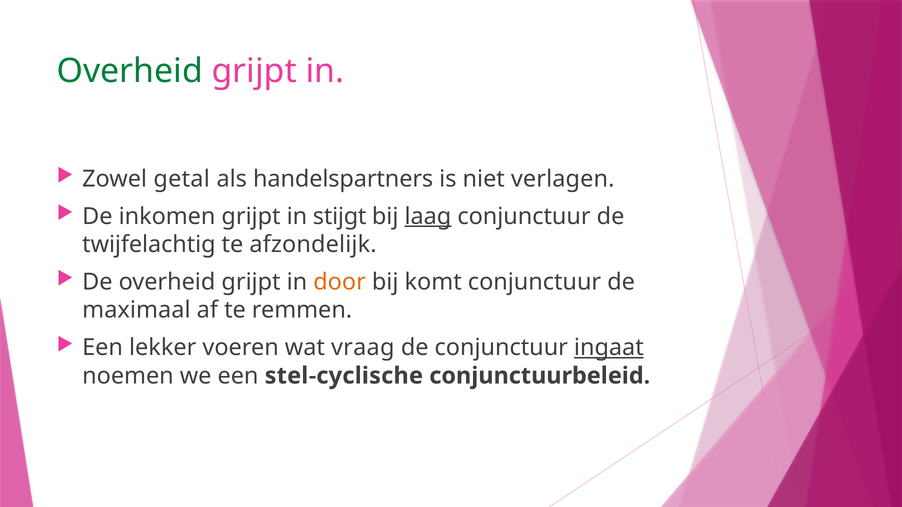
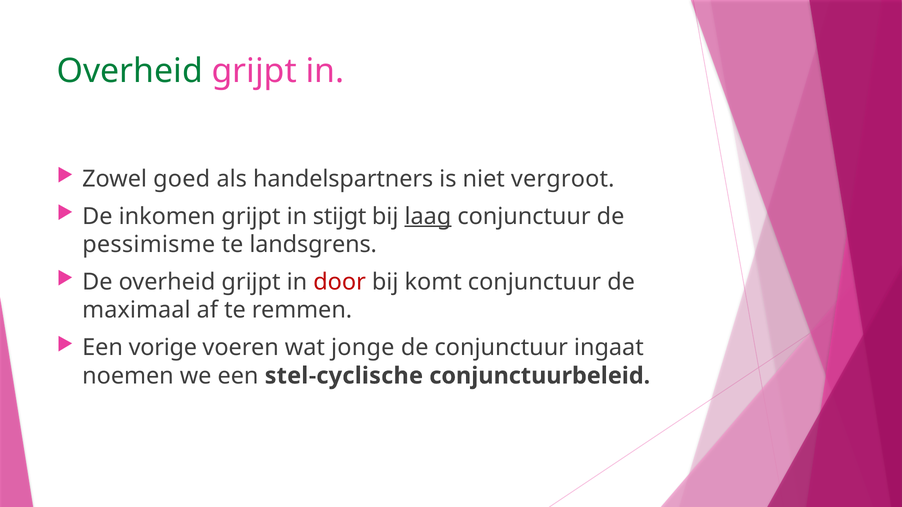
getal: getal -> goed
verlagen: verlagen -> vergroot
twijfelachtig: twijfelachtig -> pessimisme
afzondelijk: afzondelijk -> landsgrens
door colour: orange -> red
lekker: lekker -> vorige
vraag: vraag -> jonge
ingaat underline: present -> none
